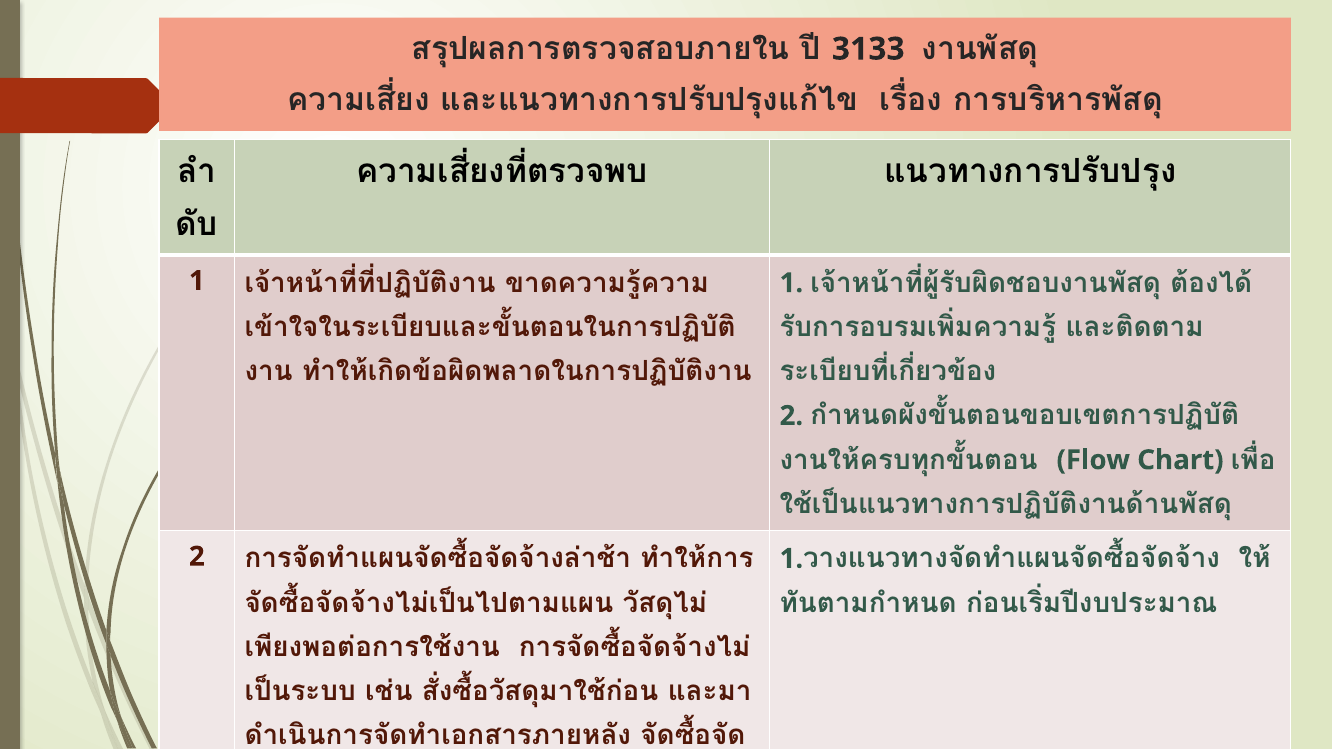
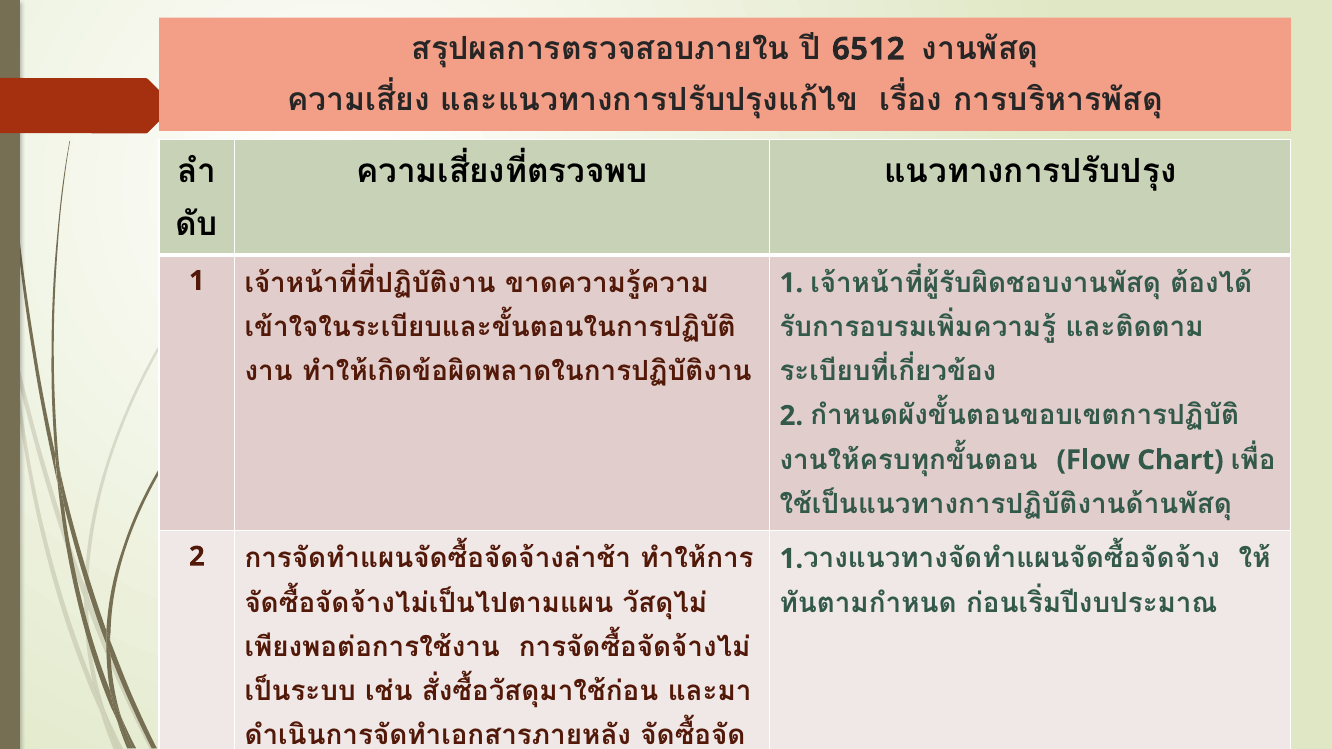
3133: 3133 -> 6512
